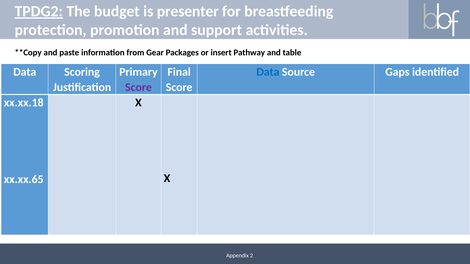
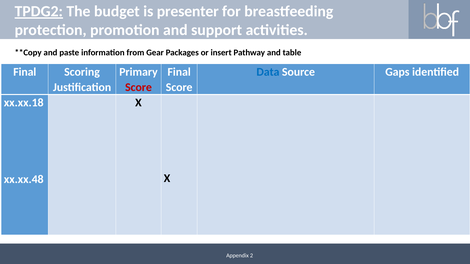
Data at (25, 72): Data -> Final
Score at (138, 88) colour: purple -> red
xx.xx.65: xx.xx.65 -> xx.xx.48
